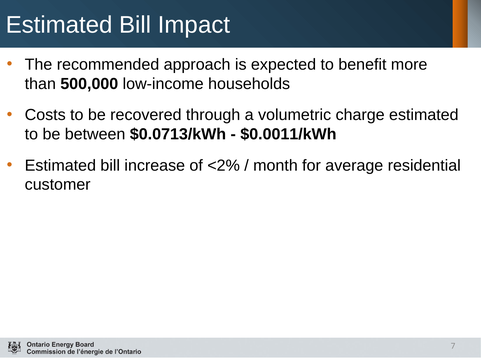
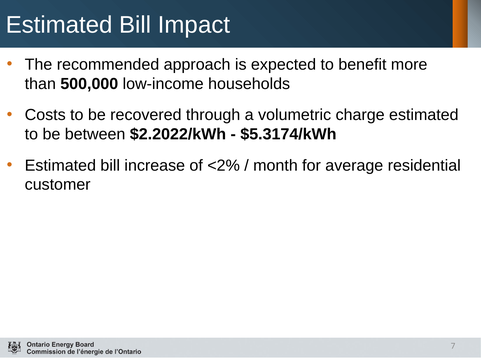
$0.0713/kWh: $0.0713/kWh -> $2.2022/kWh
$0.0011/kWh: $0.0011/kWh -> $5.3174/kWh
